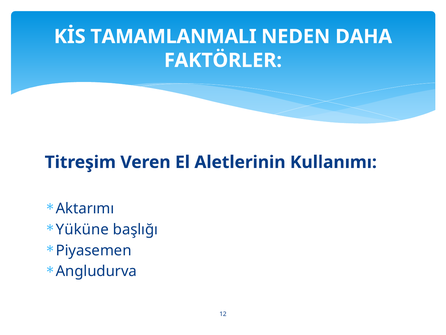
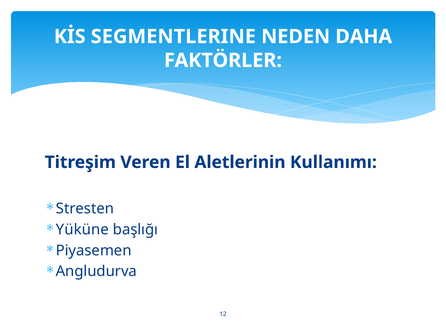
TAMAMLANMALI: TAMAMLANMALI -> SEGMENTLERINE
Aktarımı: Aktarımı -> Stresten
